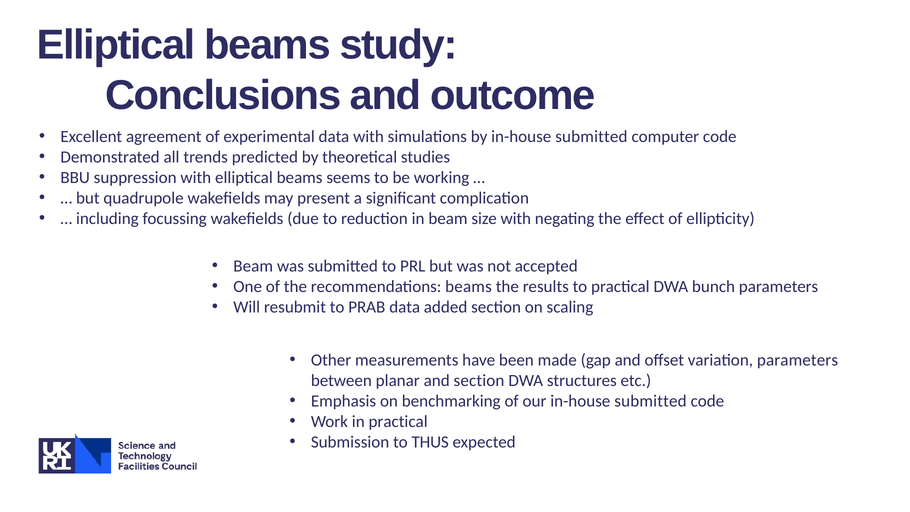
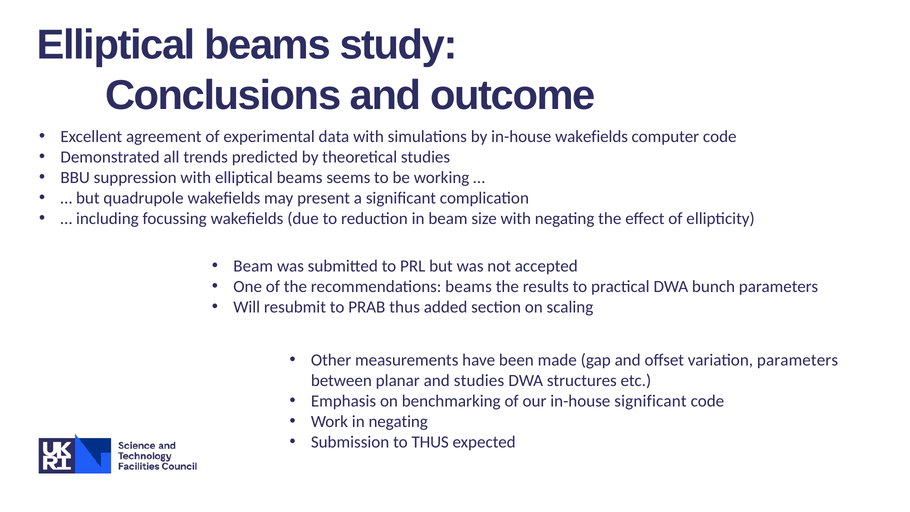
by in-house submitted: submitted -> wakefields
PRAB data: data -> thus
and section: section -> studies
our in-house submitted: submitted -> significant
in practical: practical -> negating
